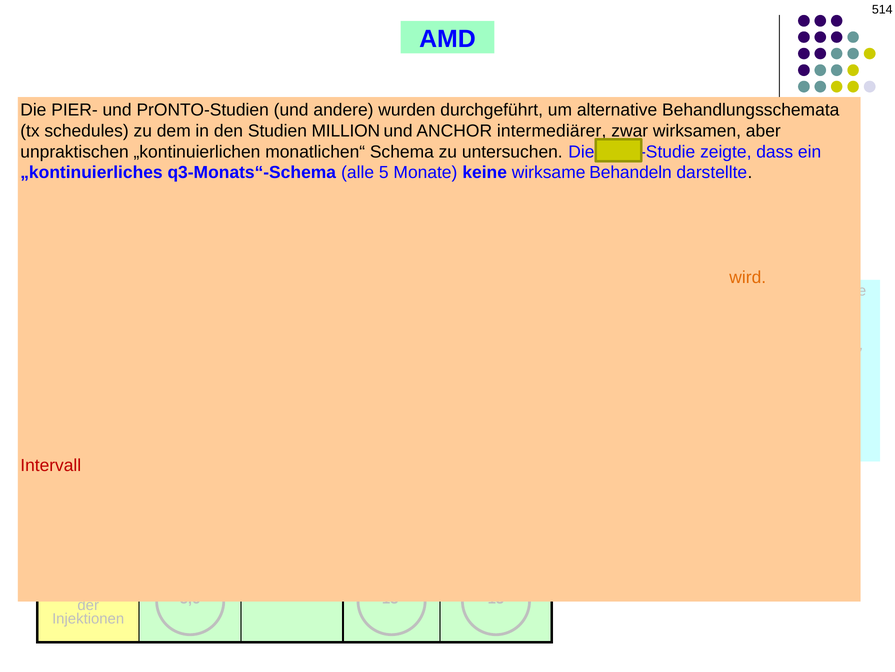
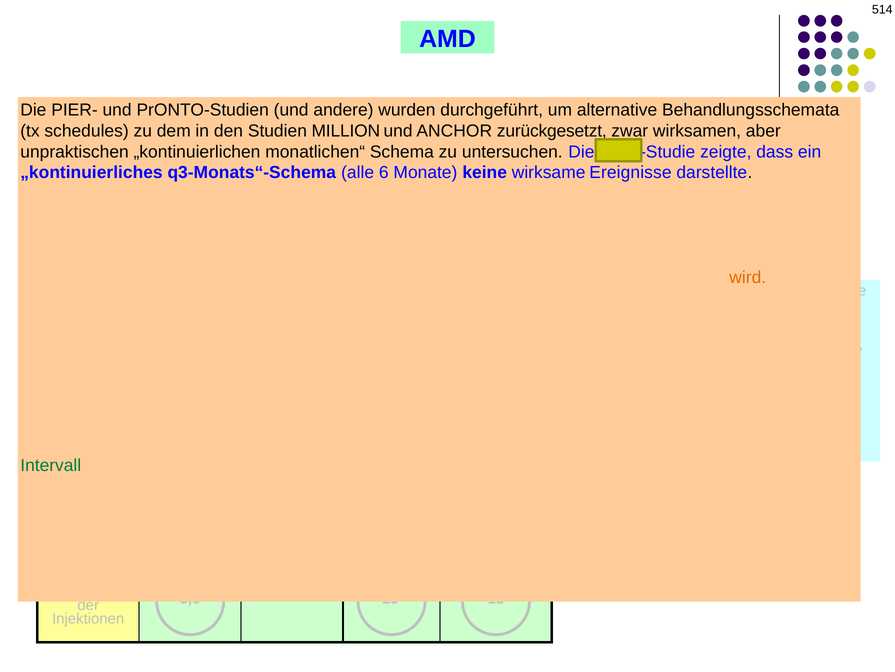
intermediärer at (552, 131): intermediärer -> zurückgesetzt
alle 5: 5 -> 6
Behandeln: Behandeln -> Ereignisse
Intervall at (51, 465) colour: red -> green
